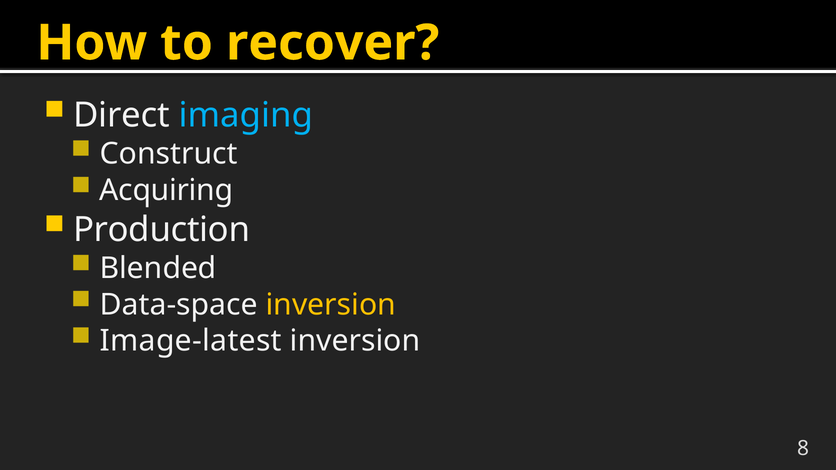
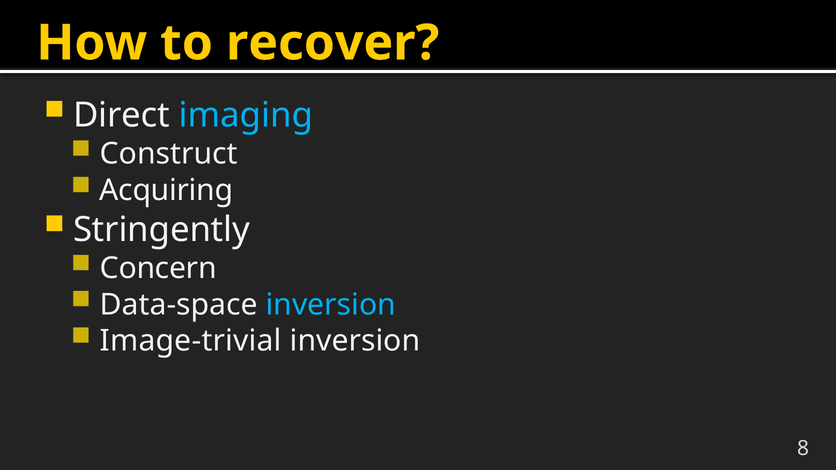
Production: Production -> Stringently
Blended: Blended -> Concern
inversion at (331, 305) colour: yellow -> light blue
Image-latest: Image-latest -> Image-trivial
